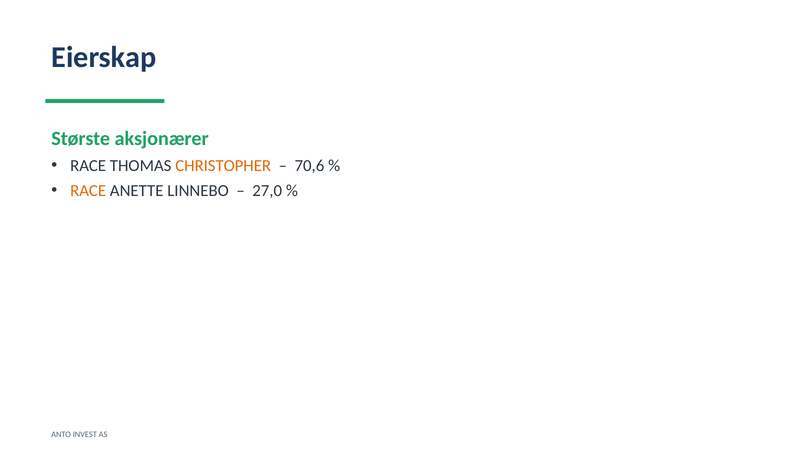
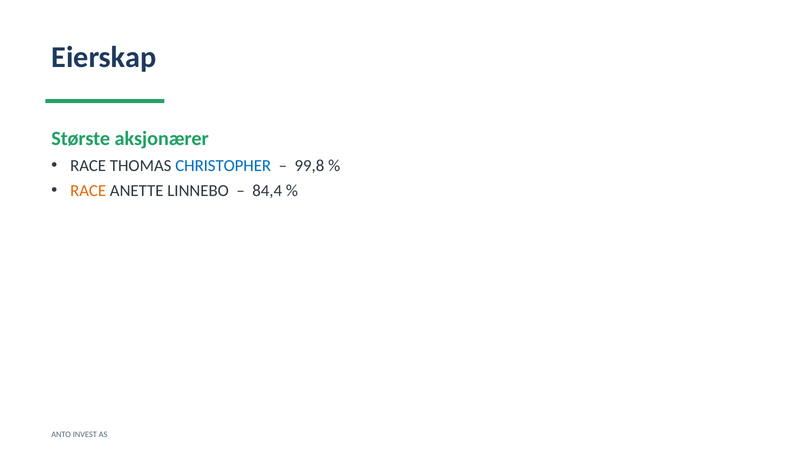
CHRISTOPHER colour: orange -> blue
70,6: 70,6 -> 99,8
27,0: 27,0 -> 84,4
